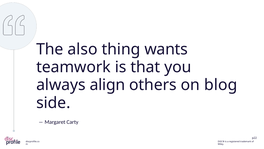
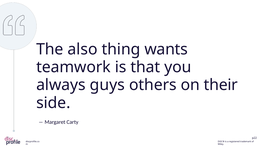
align: align -> guys
blog: blog -> their
